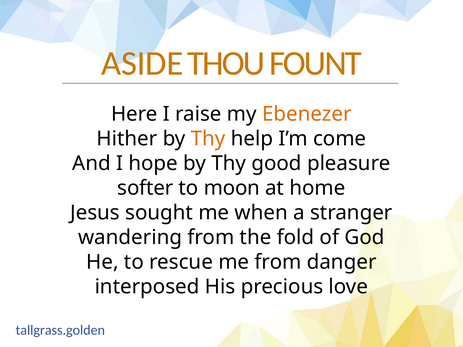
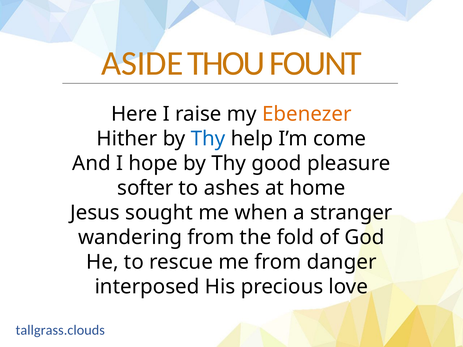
Thy at (208, 139) colour: orange -> blue
moon: moon -> ashes
tallgrass.golden: tallgrass.golden -> tallgrass.clouds
